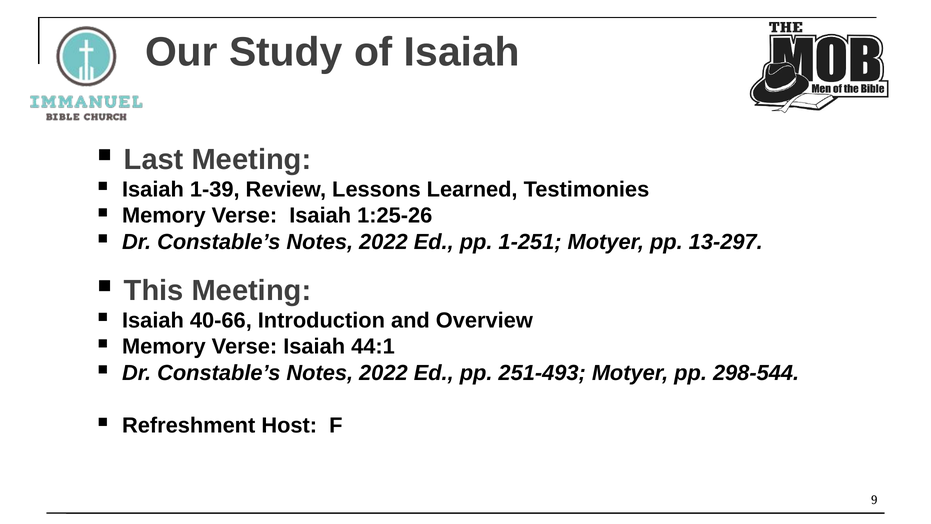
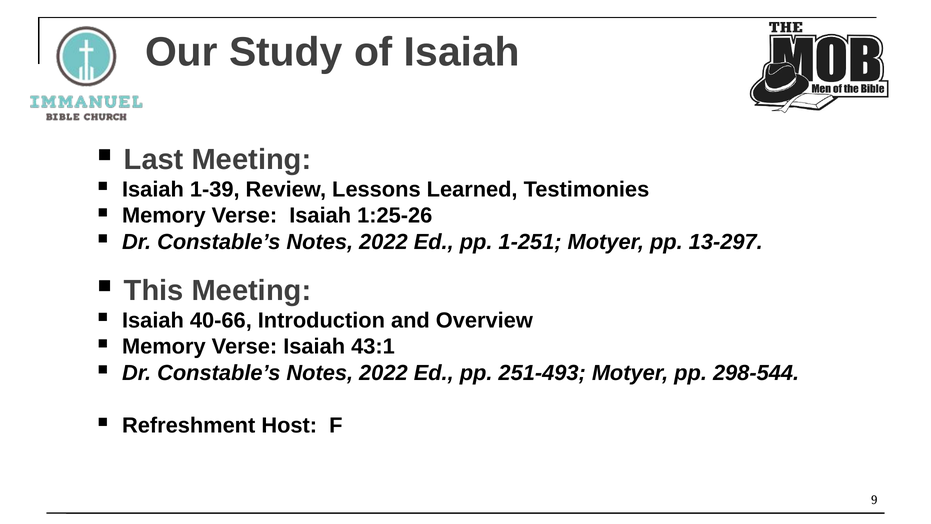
44:1: 44:1 -> 43:1
